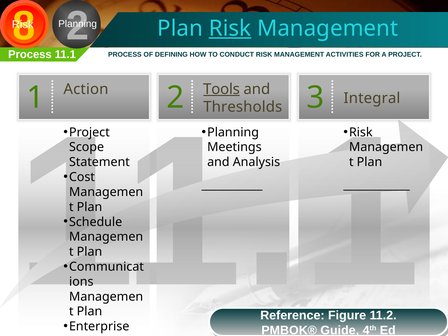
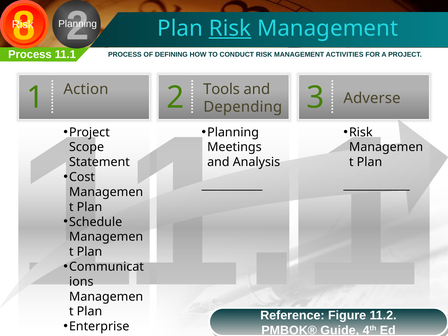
Tools underline: present -> none
Integral: Integral -> Adverse
Thresholds: Thresholds -> Depending
